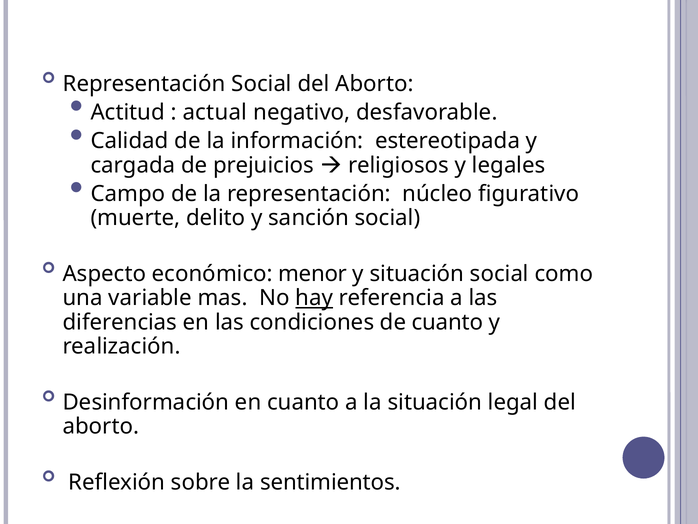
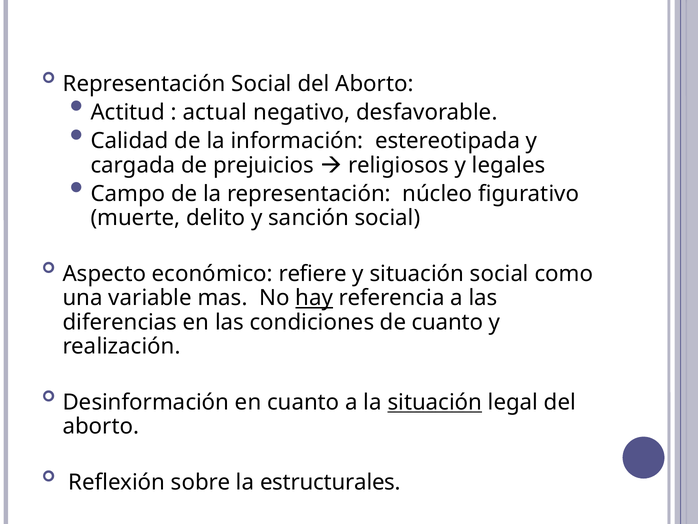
menor: menor -> refiere
situación at (435, 402) underline: none -> present
sentimientos: sentimientos -> estructurales
